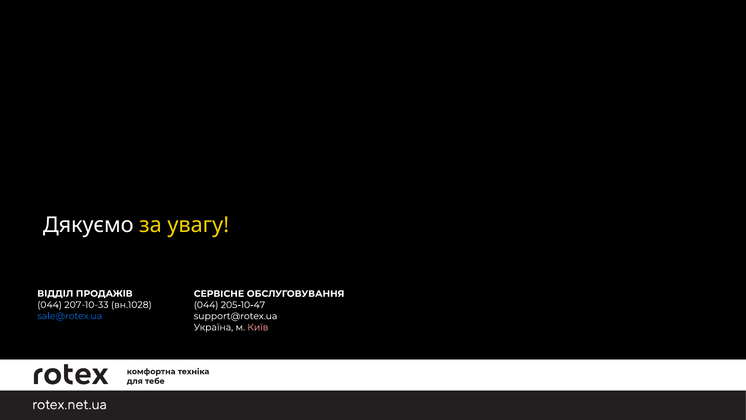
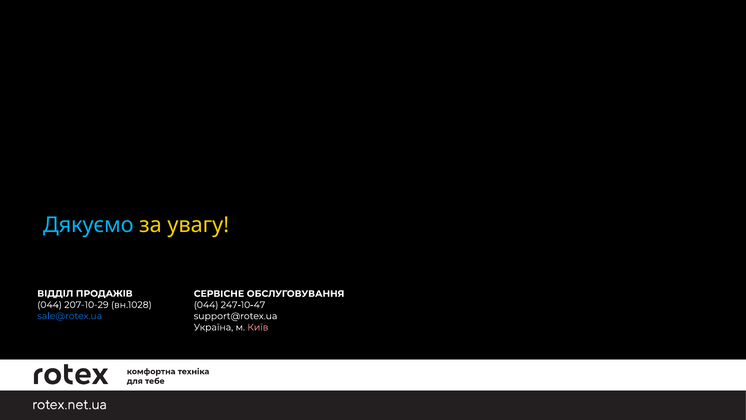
Дякуємо colour: white -> light blue
207-10-33: 207-10-33 -> 207-10-29
205-10-47: 205-10-47 -> 247-10-47
